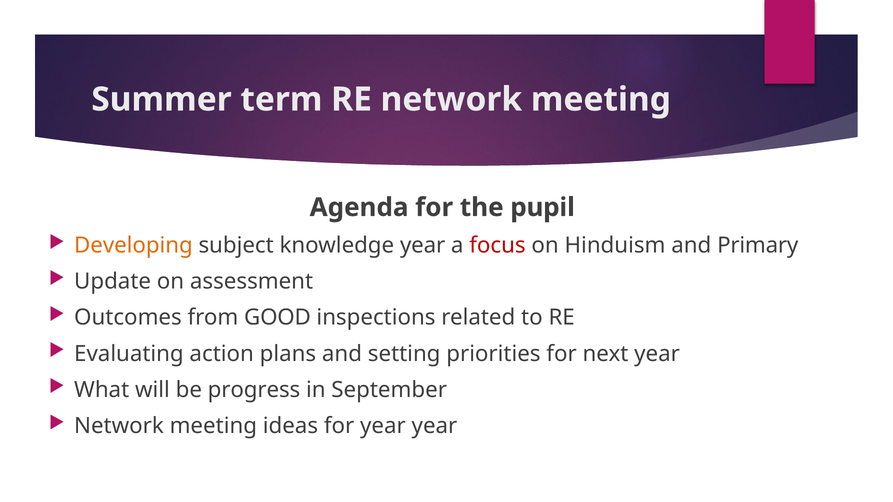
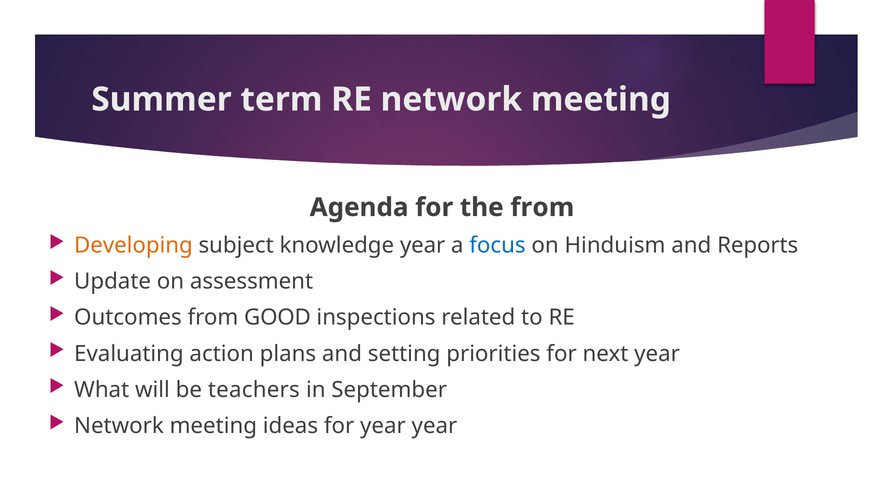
the pupil: pupil -> from
focus colour: red -> blue
Primary: Primary -> Reports
progress: progress -> teachers
